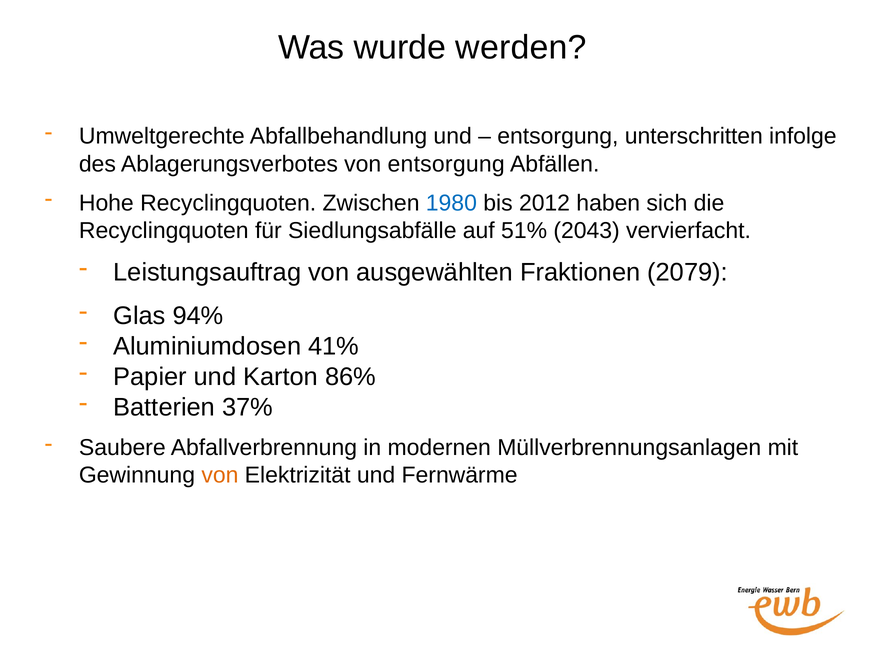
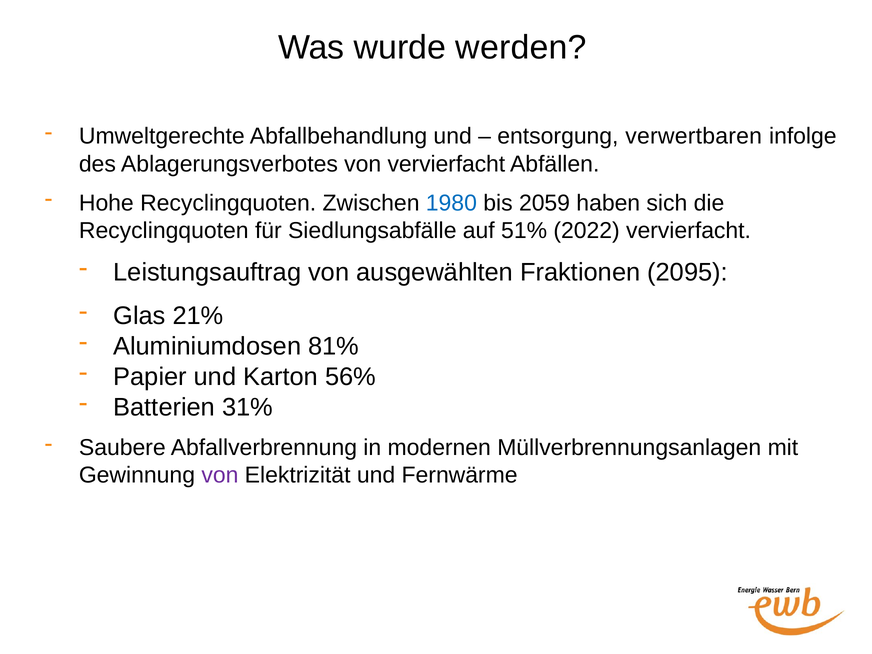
unterschritten: unterschritten -> verwertbaren
von entsorgung: entsorgung -> vervierfacht
2012: 2012 -> 2059
2043: 2043 -> 2022
2079: 2079 -> 2095
94%: 94% -> 21%
41%: 41% -> 81%
86%: 86% -> 56%
37%: 37% -> 31%
von at (220, 475) colour: orange -> purple
